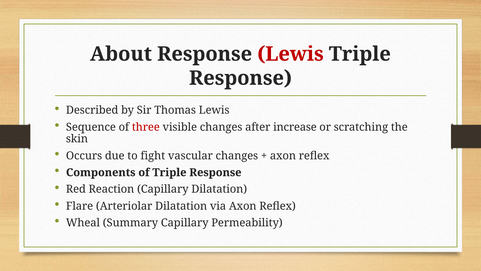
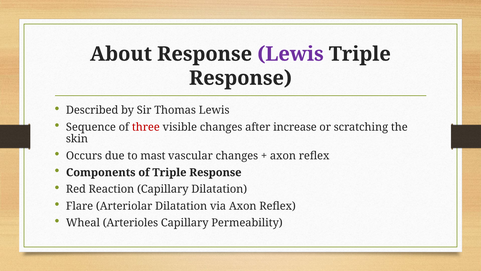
Lewis at (290, 54) colour: red -> purple
fight: fight -> mast
Summary: Summary -> Arterioles
